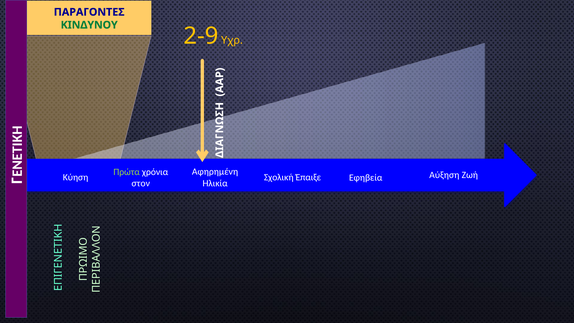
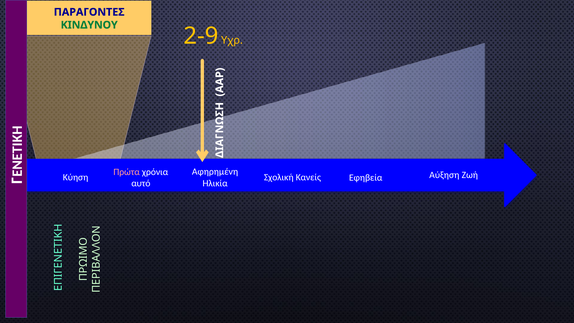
Πρώτα colour: light green -> pink
Έπαιξε: Έπαιξε -> Κανείς
στον: στον -> αυτό
